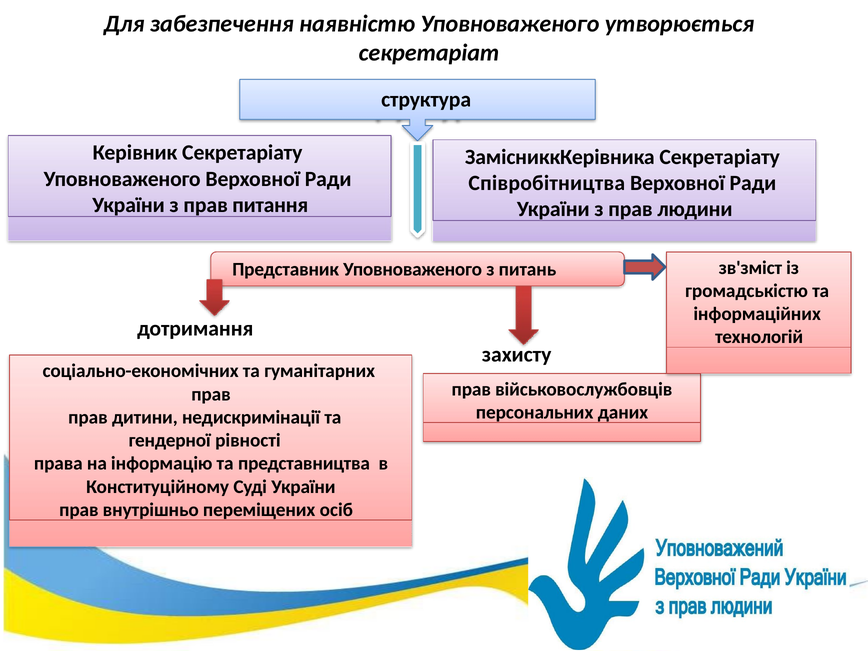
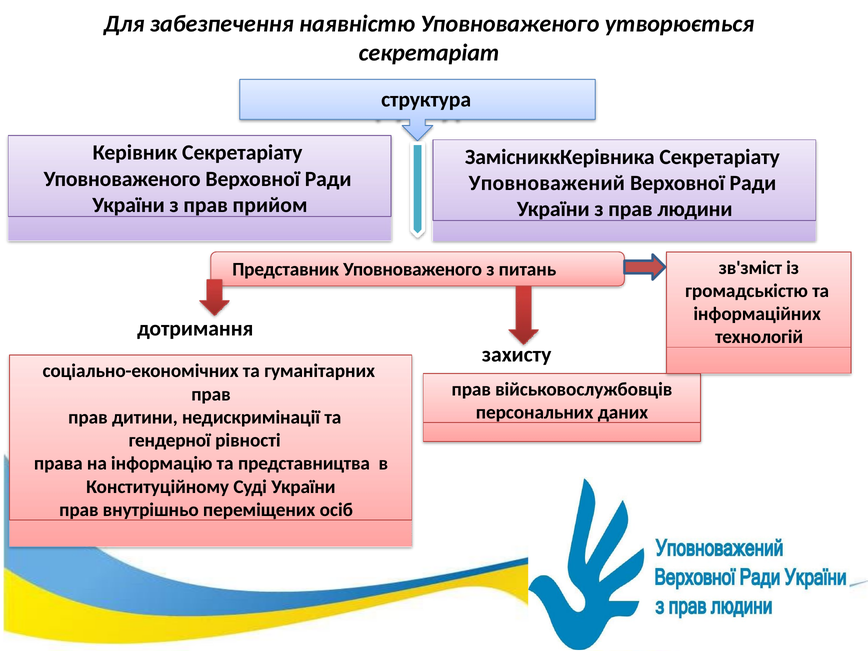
Співробітництва: Співробітництва -> Уповноважений
питання: питання -> прийом
